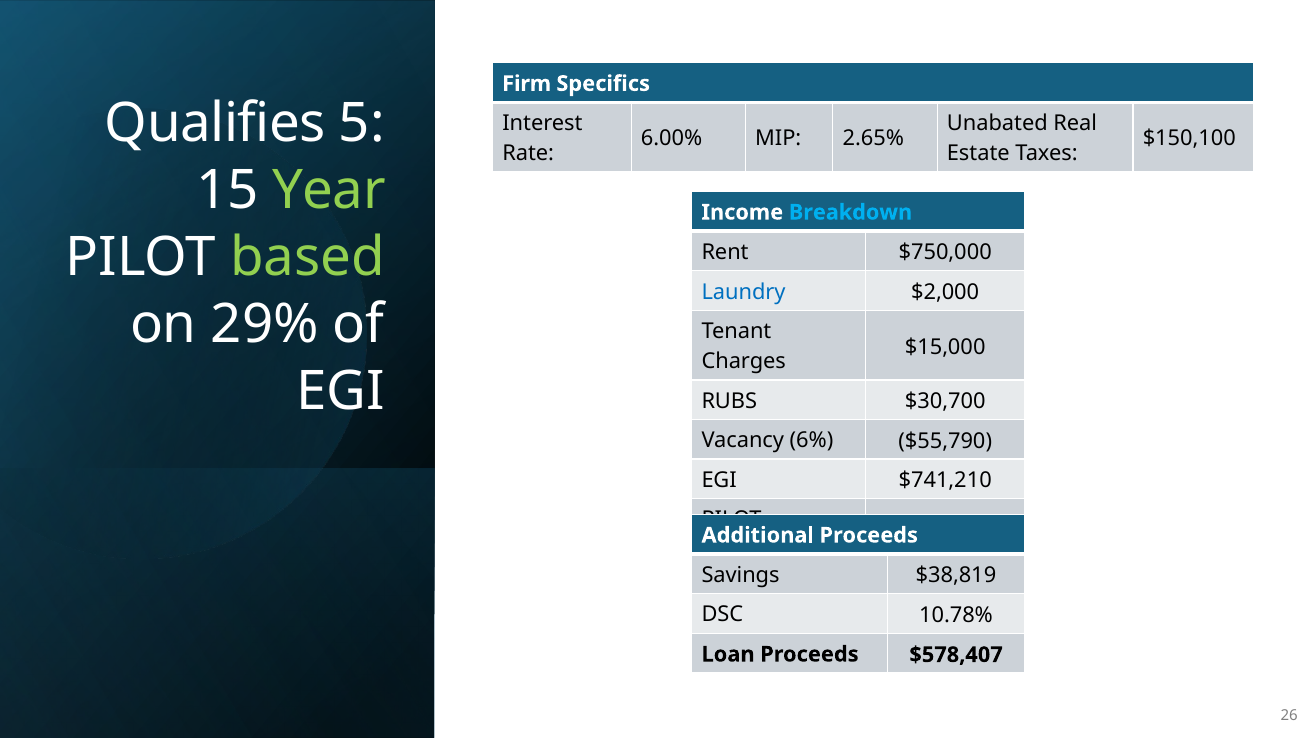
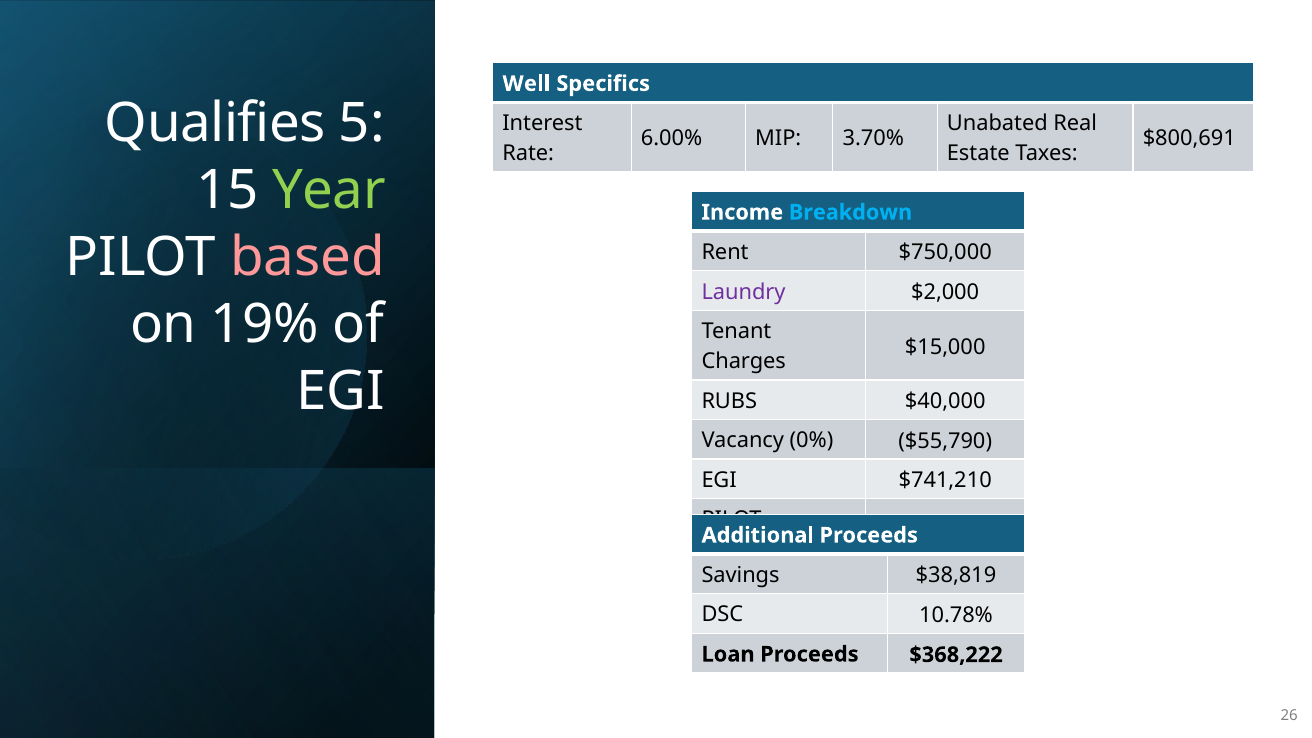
Firm: Firm -> Well
2.65%: 2.65% -> 3.70%
$150,100: $150,100 -> $800,691
based colour: light green -> pink
Laundry colour: blue -> purple
29%: 29% -> 19%
$30,700: $30,700 -> $40,000
6%: 6% -> 0%
$578,407: $578,407 -> $368,222
